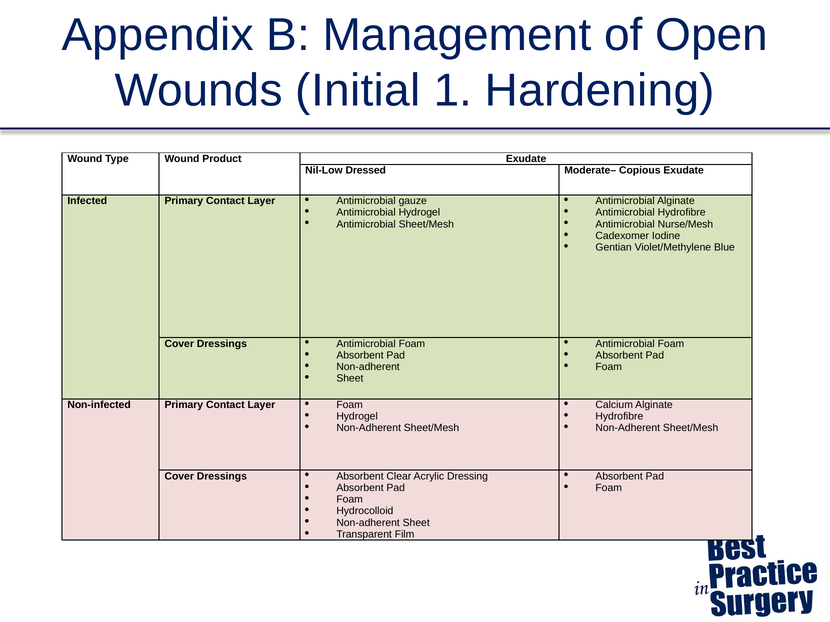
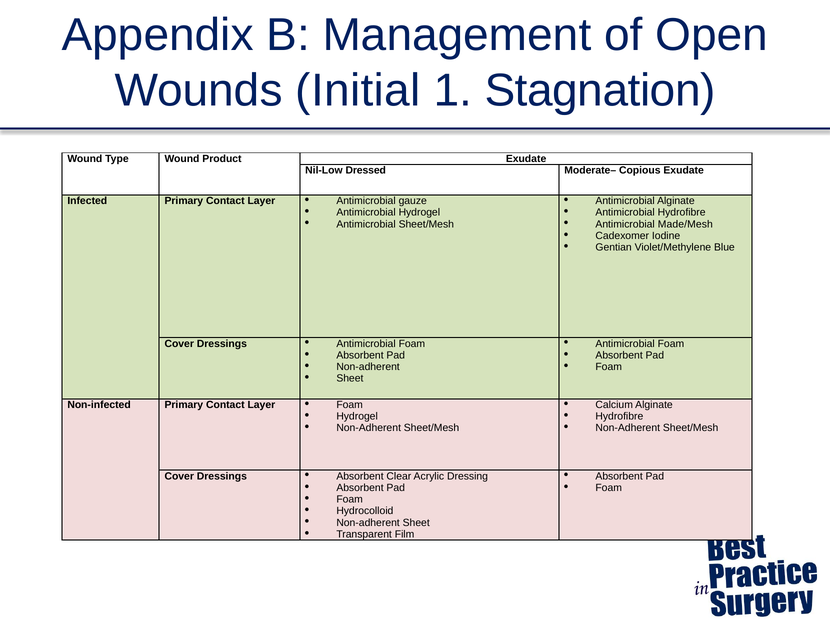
Hardening: Hardening -> Stagnation
Nurse/Mesh: Nurse/Mesh -> Made/Mesh
